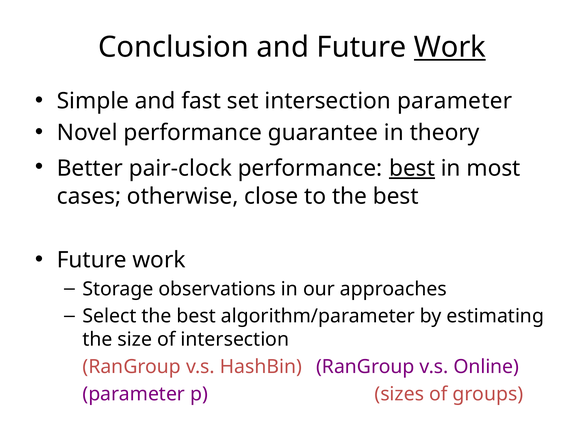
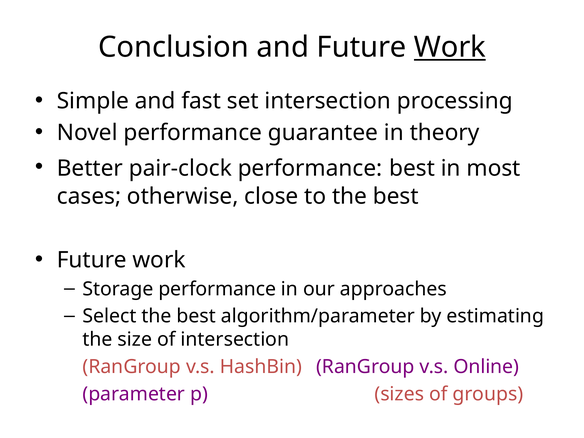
intersection parameter: parameter -> processing
best at (412, 168) underline: present -> none
Storage observations: observations -> performance
